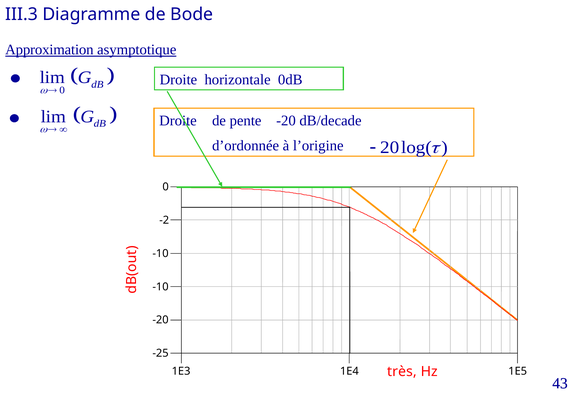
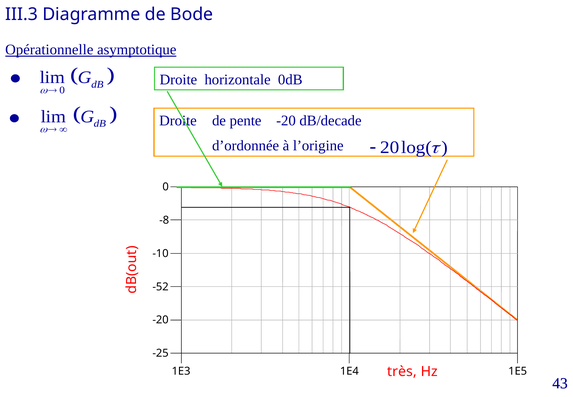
Approximation: Approximation -> Opérationnelle
-2: -2 -> -8
-10 at (161, 287): -10 -> -52
